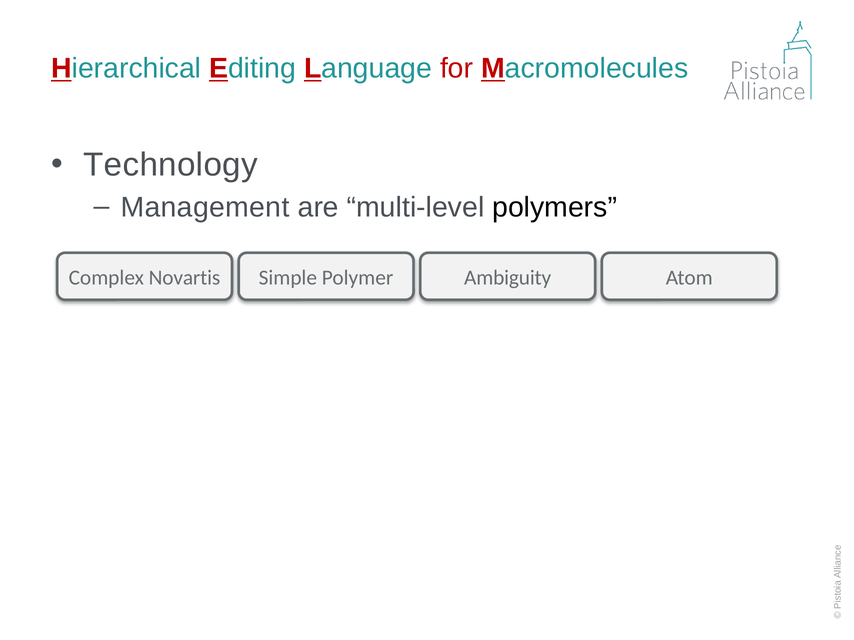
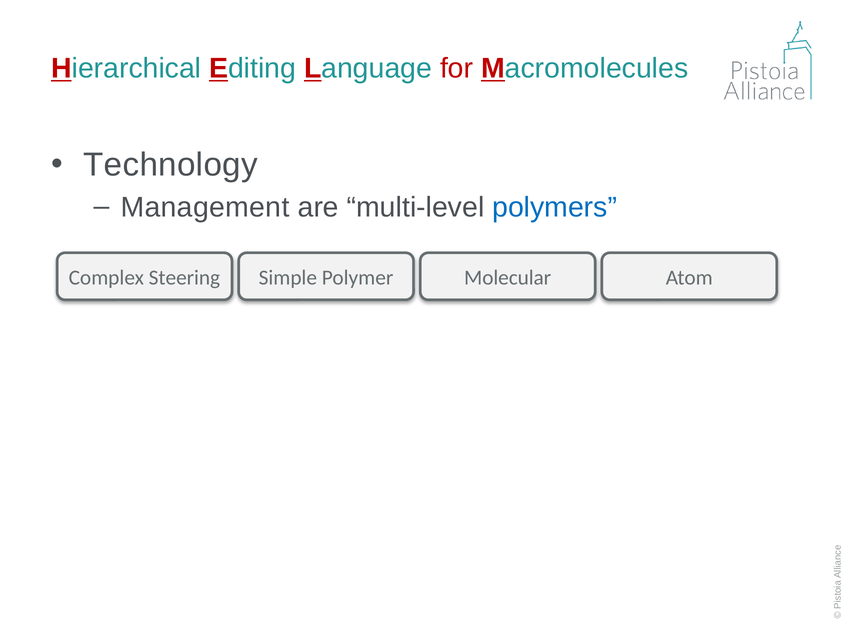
polymers colour: black -> blue
Novartis: Novartis -> Steering
Ambiguity: Ambiguity -> Molecular
